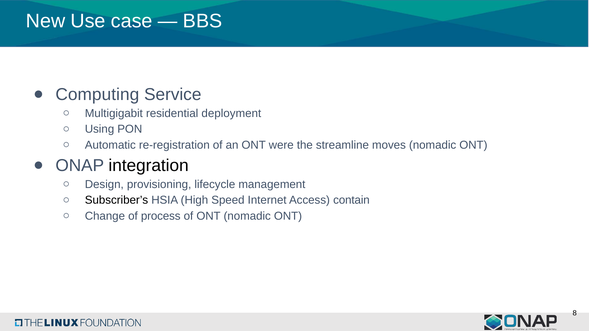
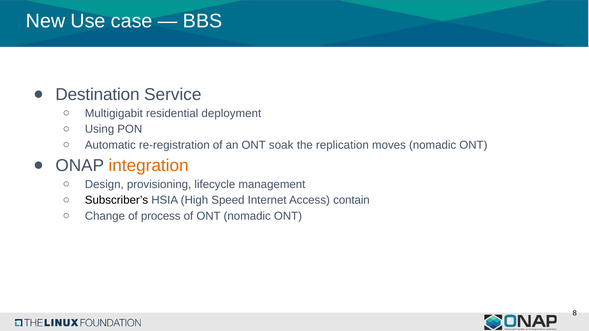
Computing: Computing -> Destination
were: were -> soak
streamline: streamline -> replication
integration colour: black -> orange
